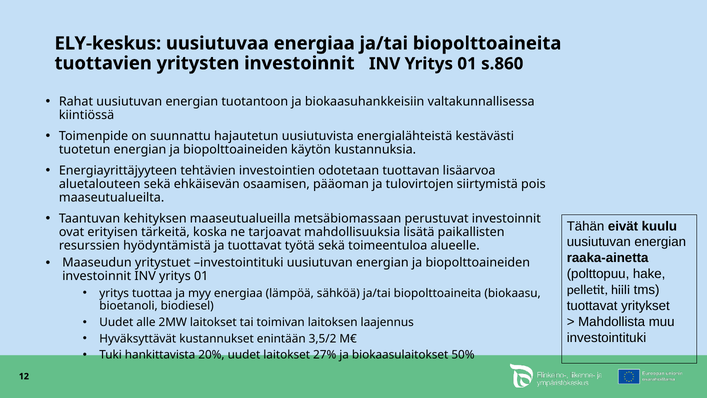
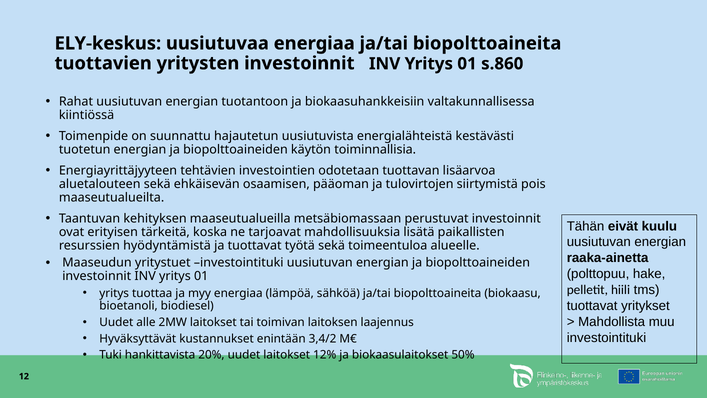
kustannuksia: kustannuksia -> toiminnallisia
3,5/2: 3,5/2 -> 3,4/2
27%: 27% -> 12%
